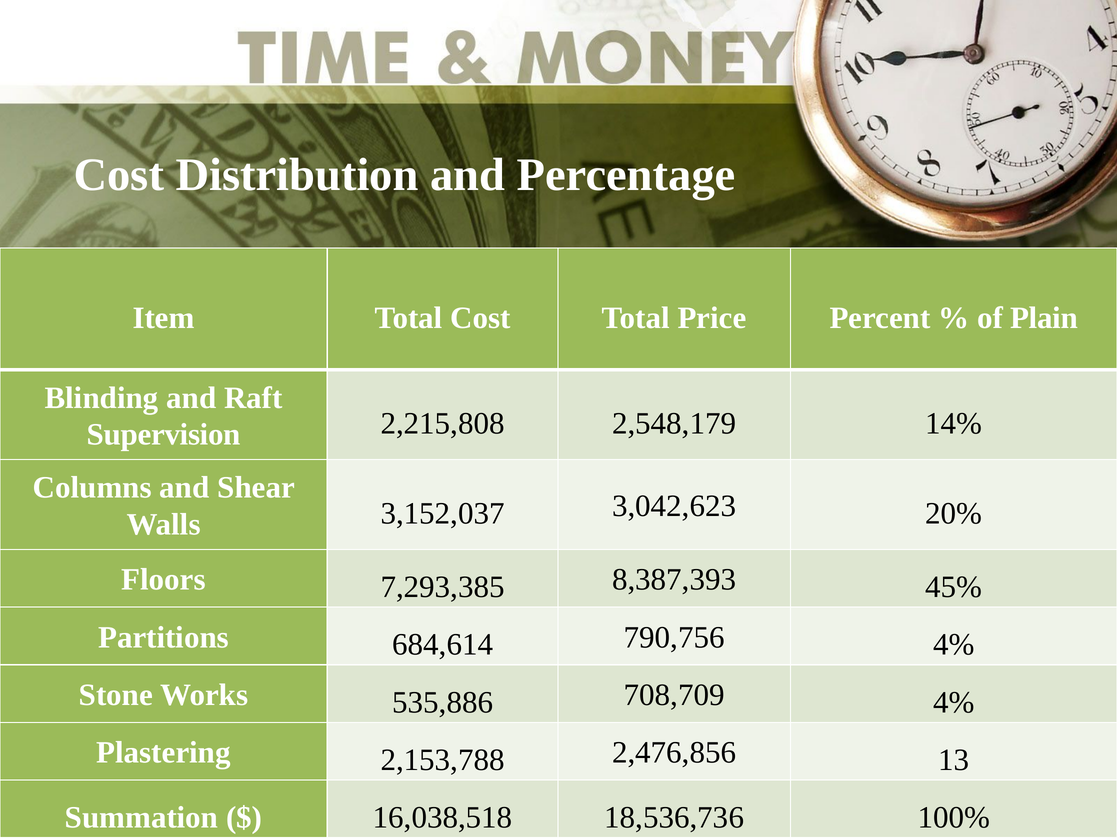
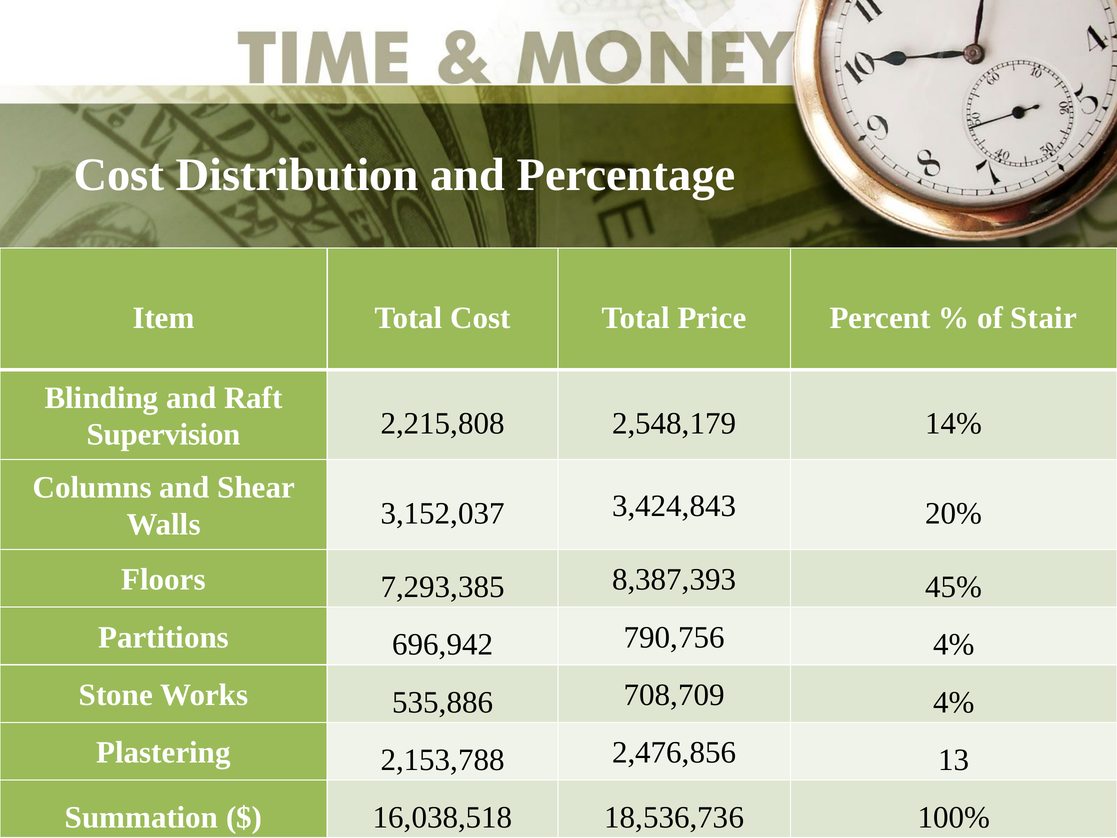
Plain: Plain -> Stair
3,042,623: 3,042,623 -> 3,424,843
684,614: 684,614 -> 696,942
